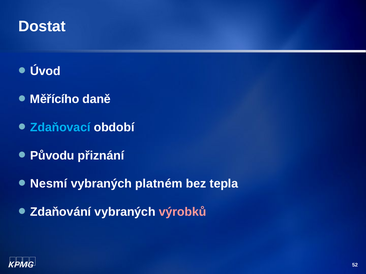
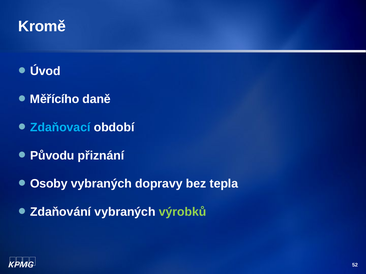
Dostat: Dostat -> Kromě
Nesmí: Nesmí -> Osoby
platném: platném -> dopravy
výrobků colour: pink -> light green
